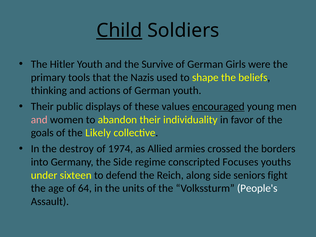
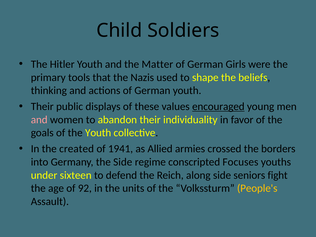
Child underline: present -> none
Survive: Survive -> Matter
the Likely: Likely -> Youth
destroy: destroy -> created
1974: 1974 -> 1941
64: 64 -> 92
People's colour: white -> yellow
